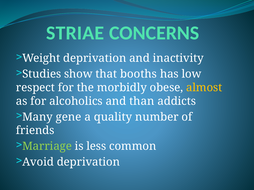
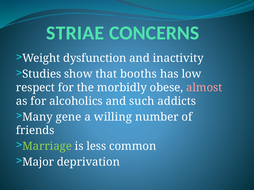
Weight deprivation: deprivation -> dysfunction
almost colour: yellow -> pink
than: than -> such
quality: quality -> willing
Avoid: Avoid -> Major
